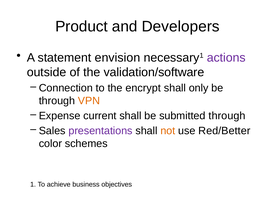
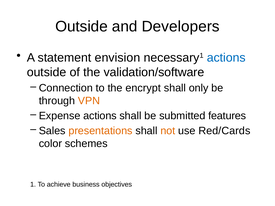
Product at (82, 27): Product -> Outside
actions at (226, 58) colour: purple -> blue
Expense current: current -> actions
submitted through: through -> features
presentations colour: purple -> orange
Red/Better: Red/Better -> Red/Cards
